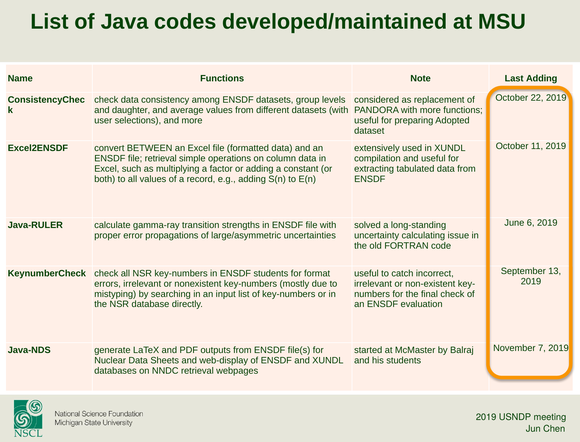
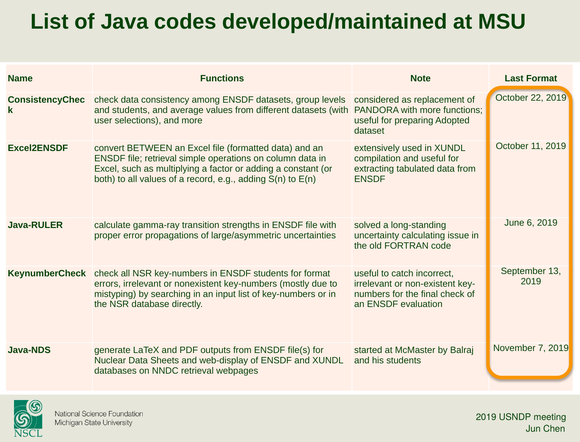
Last Adding: Adding -> Format
and daughter: daughter -> students
